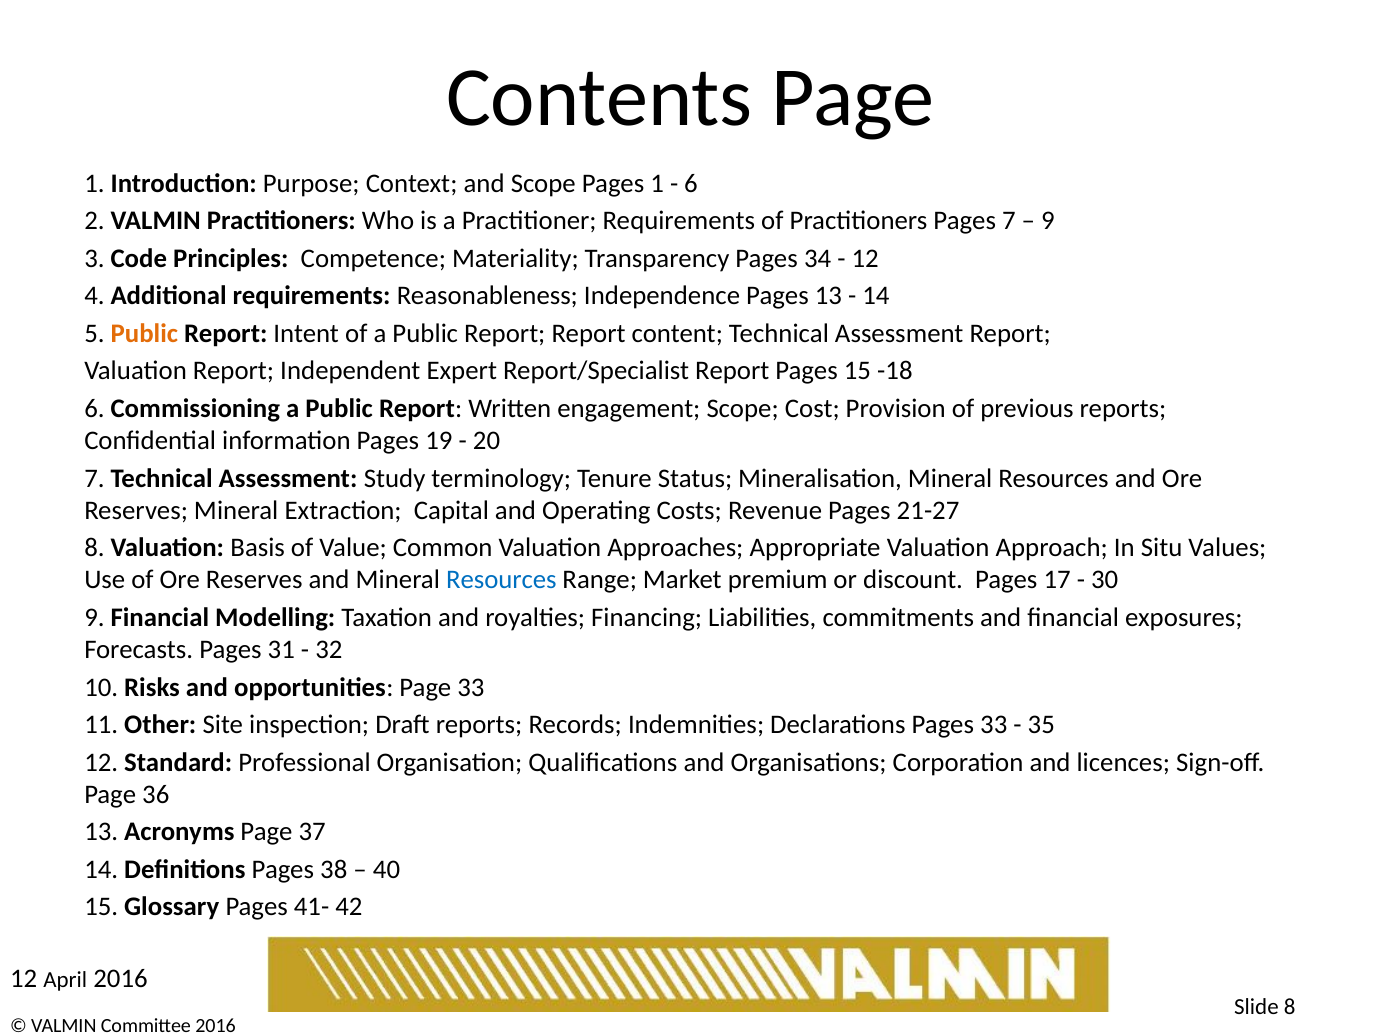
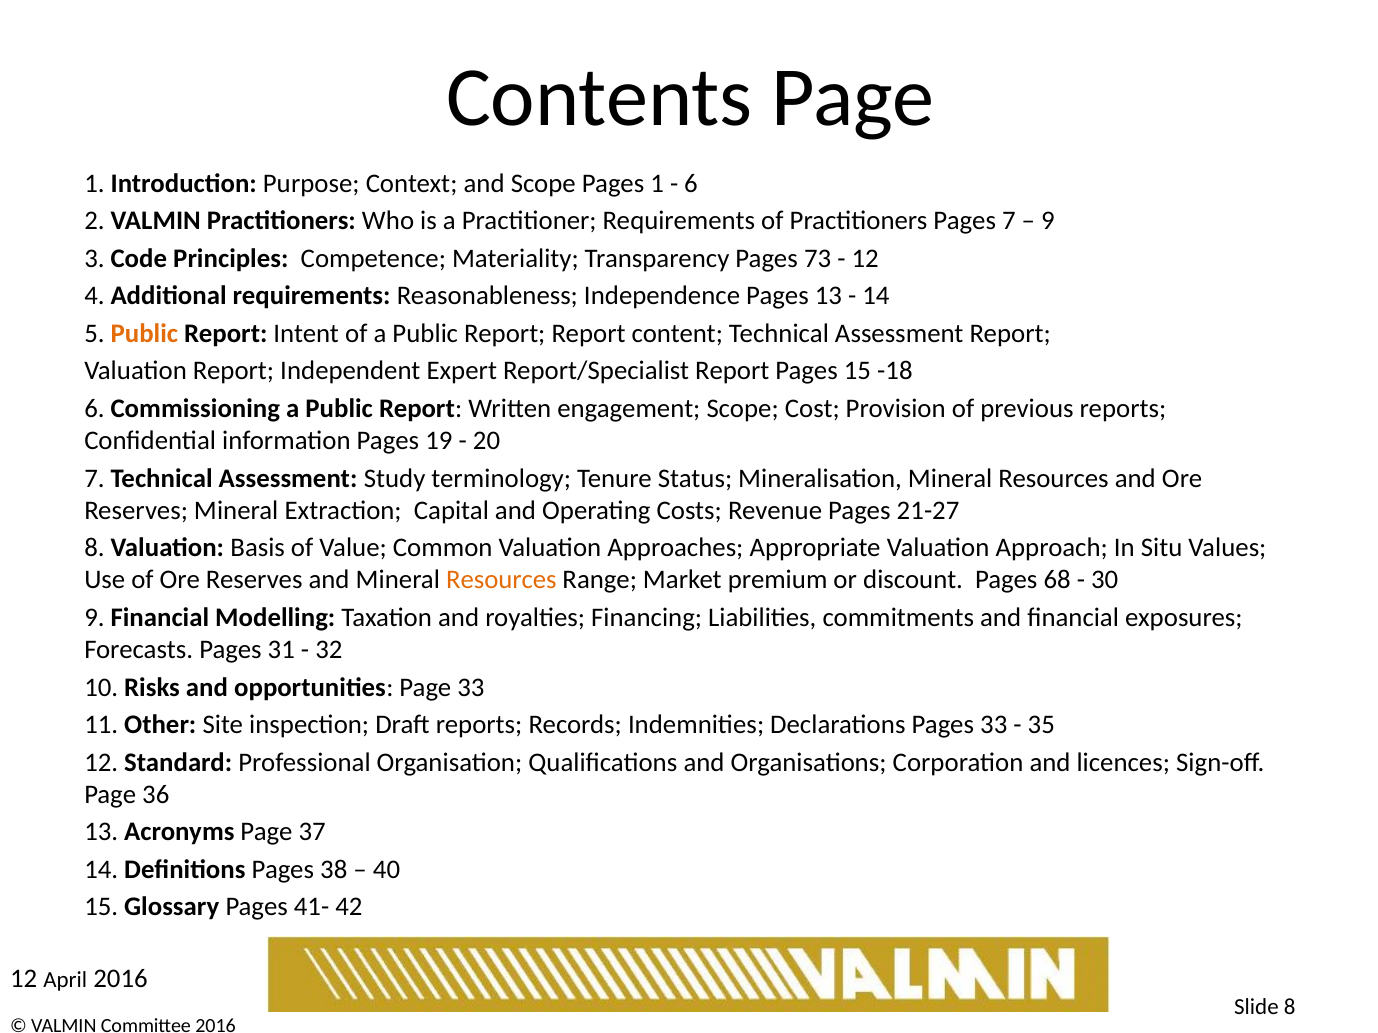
34: 34 -> 73
Resources at (501, 580) colour: blue -> orange
17: 17 -> 68
